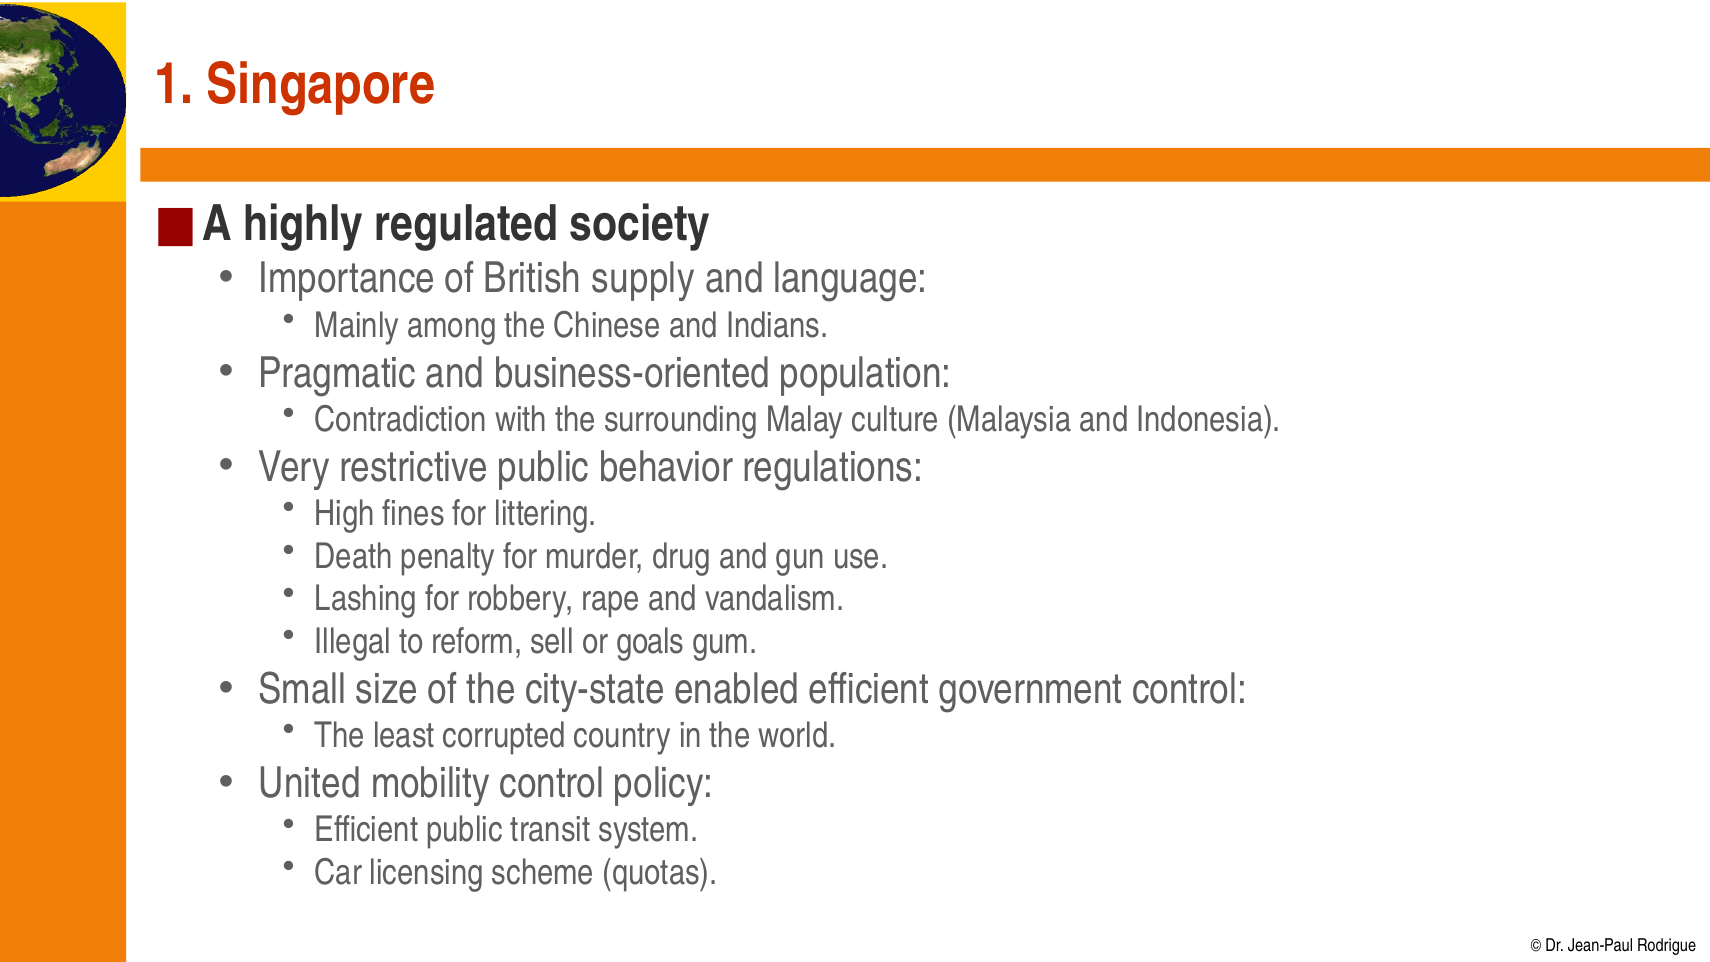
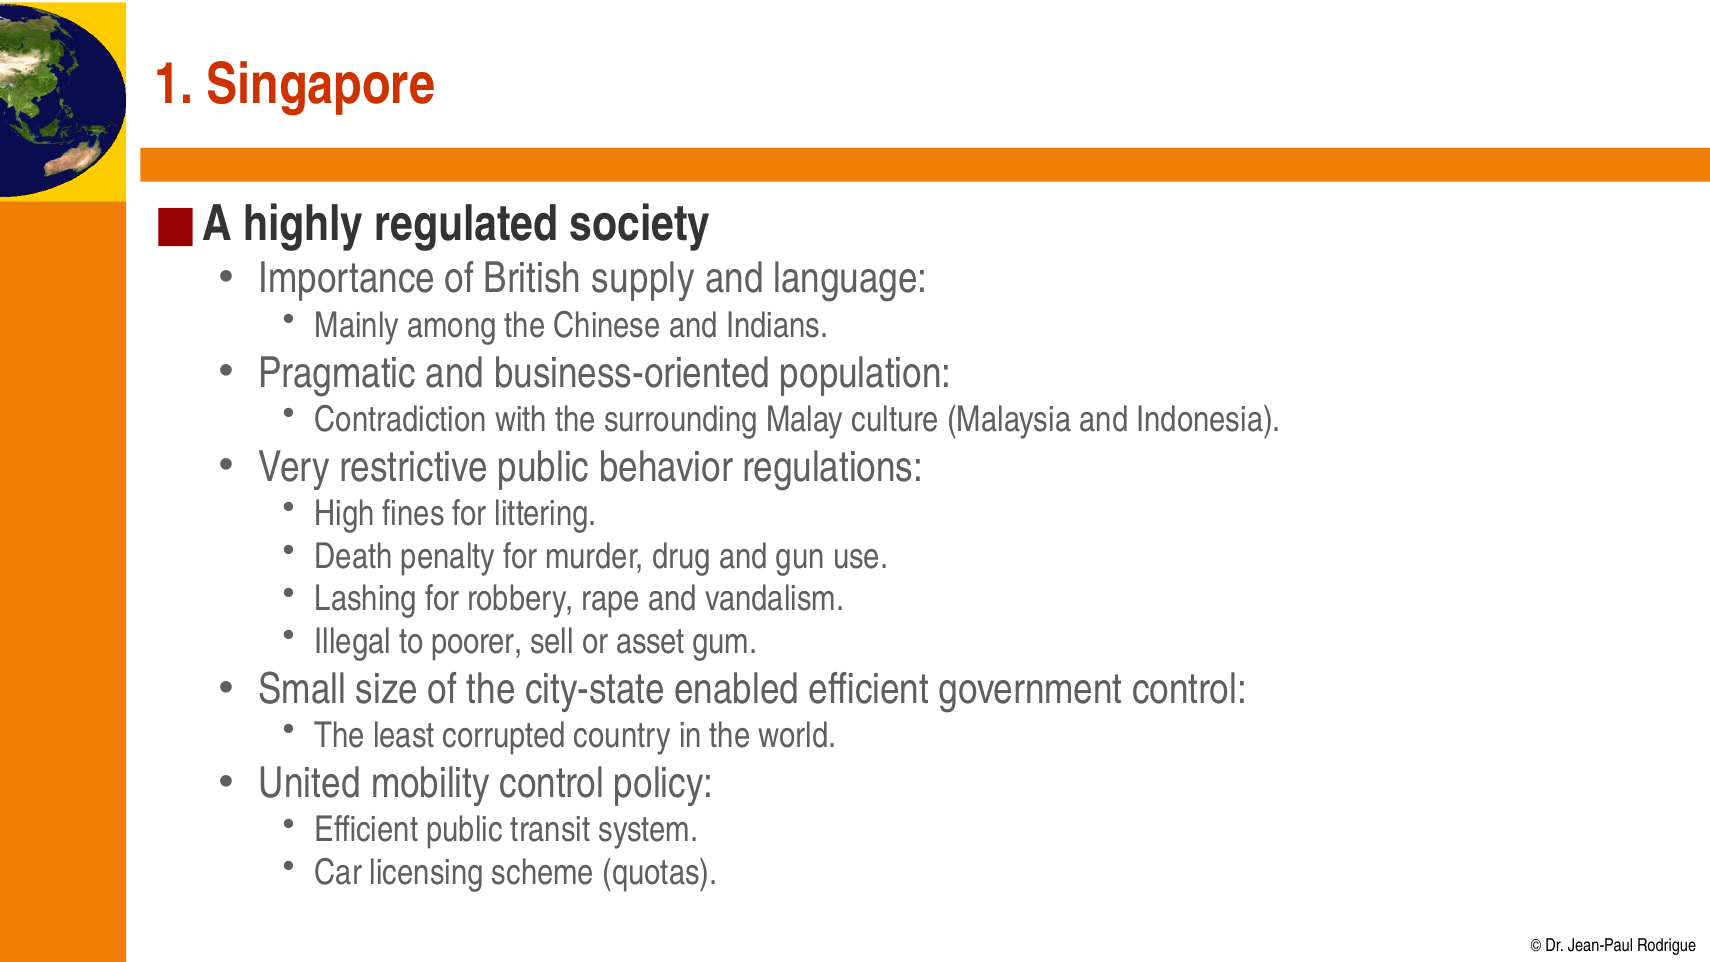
reform: reform -> poorer
goals: goals -> asset
